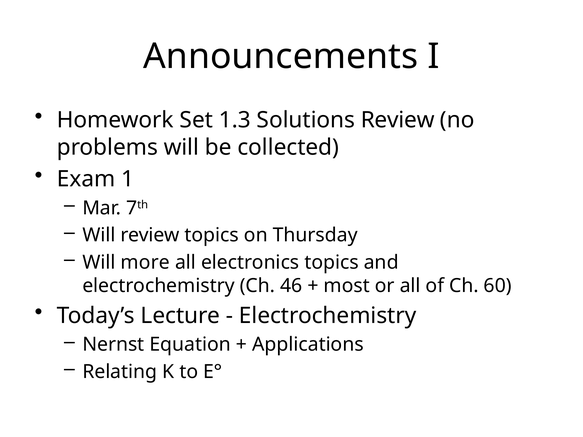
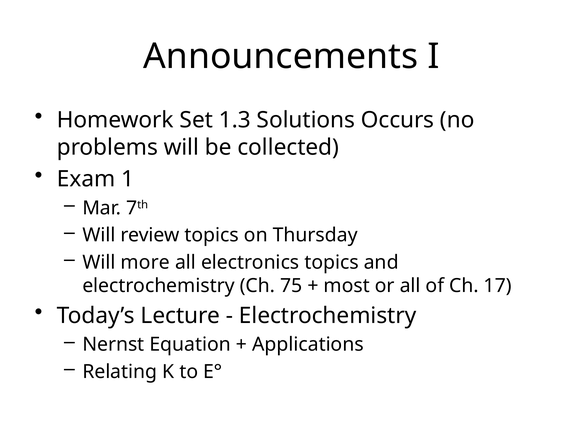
Solutions Review: Review -> Occurs
46: 46 -> 75
60: 60 -> 17
